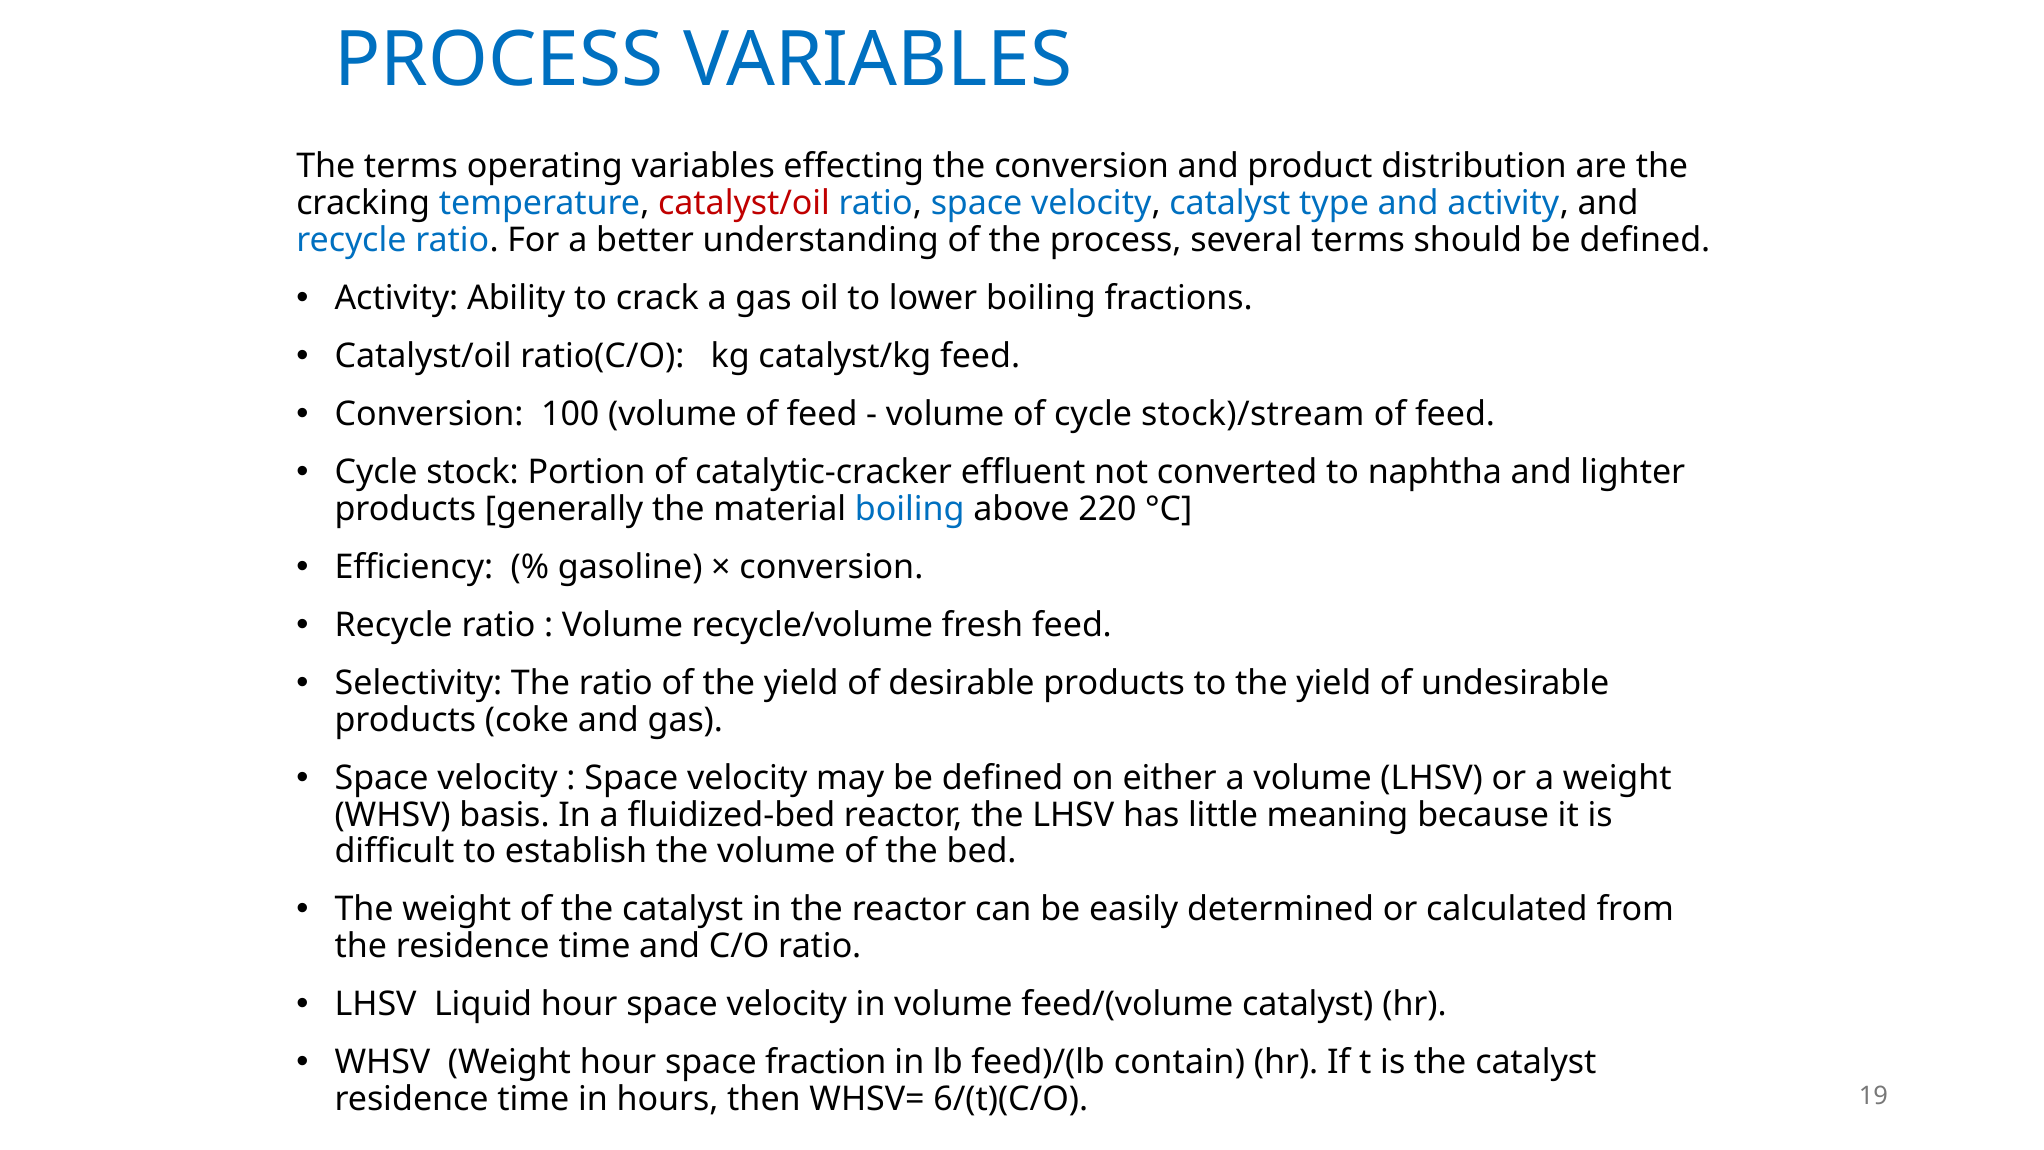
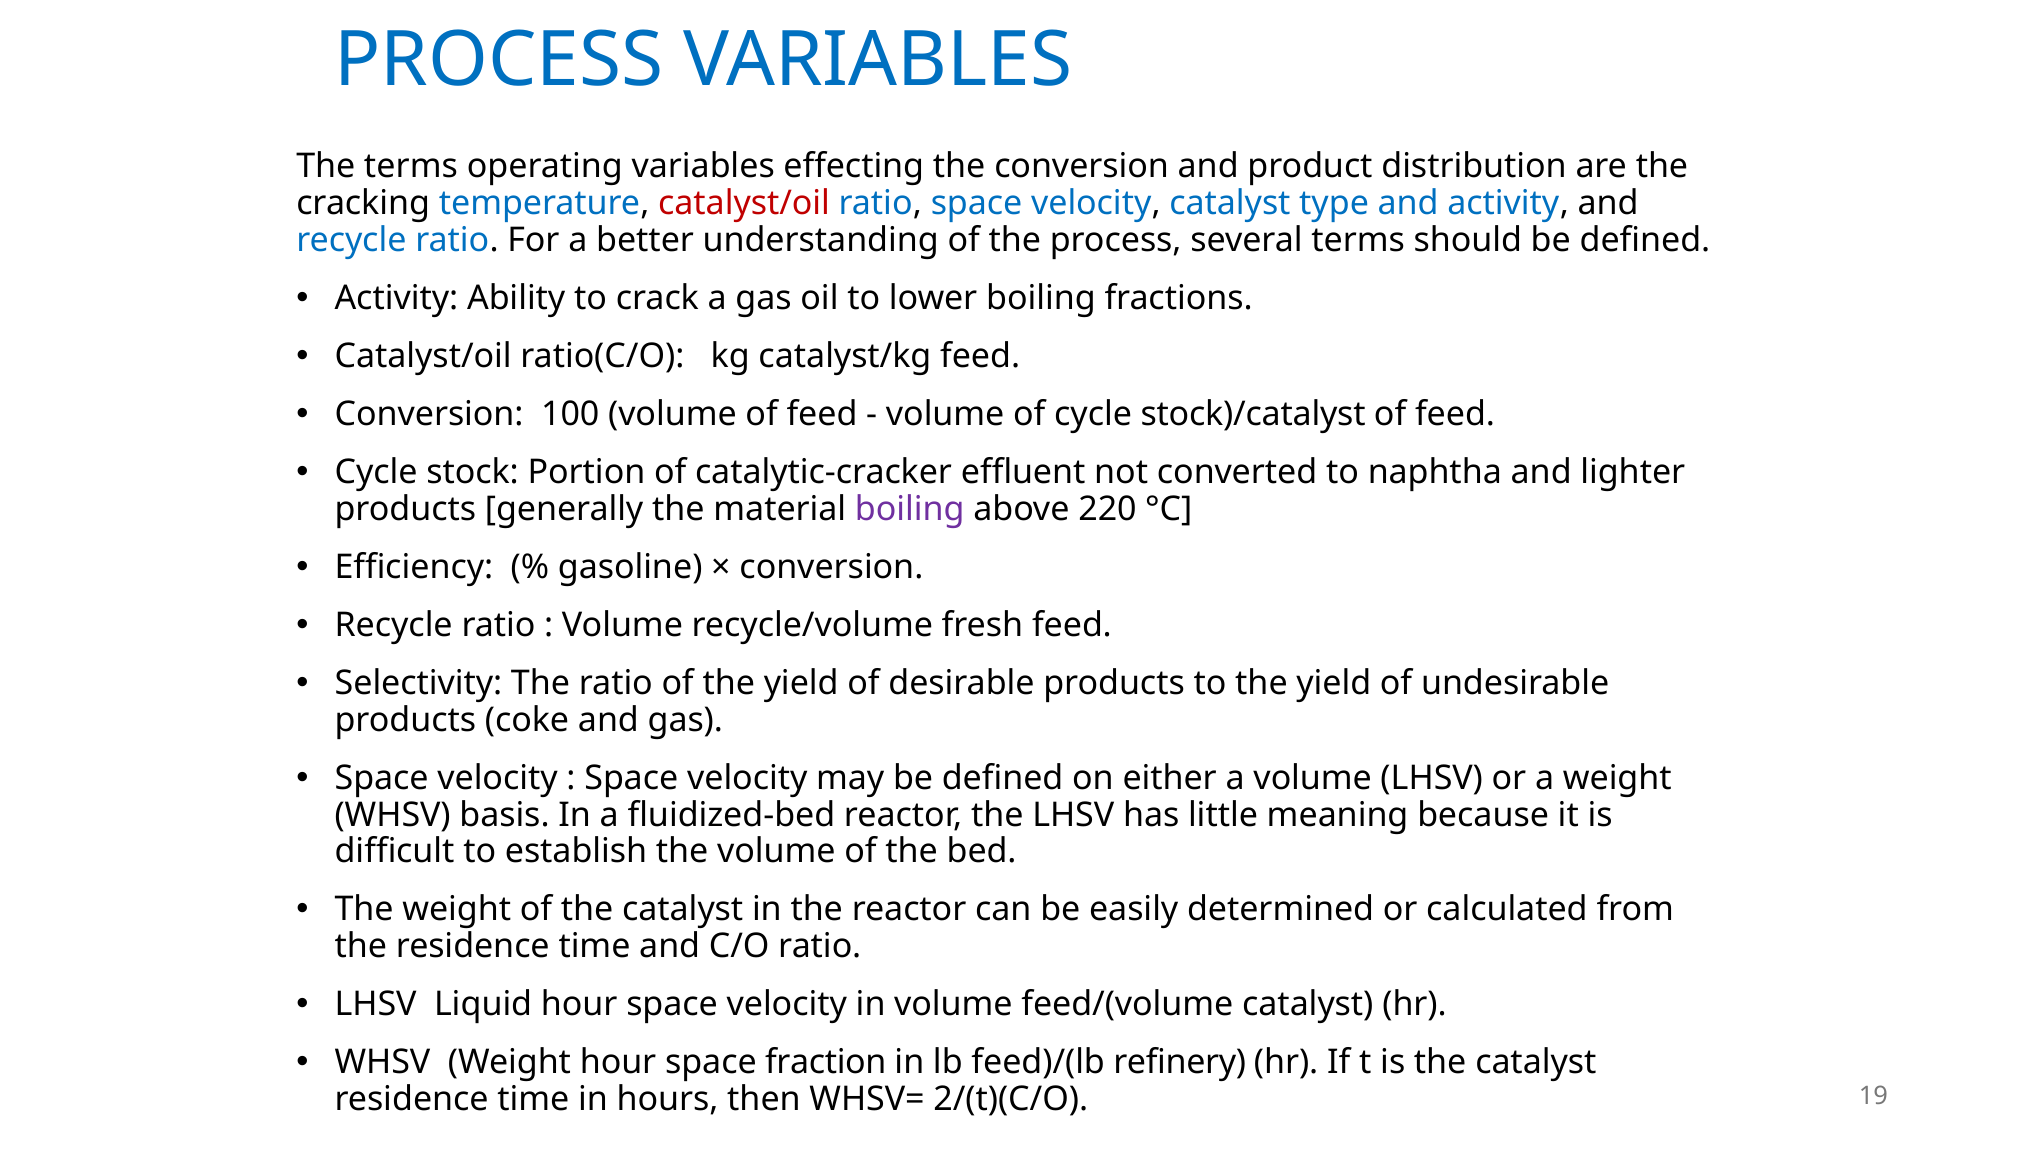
stock)/stream: stock)/stream -> stock)/catalyst
boiling at (910, 509) colour: blue -> purple
contain: contain -> refinery
6/(t)(C/O: 6/(t)(C/O -> 2/(t)(C/O
